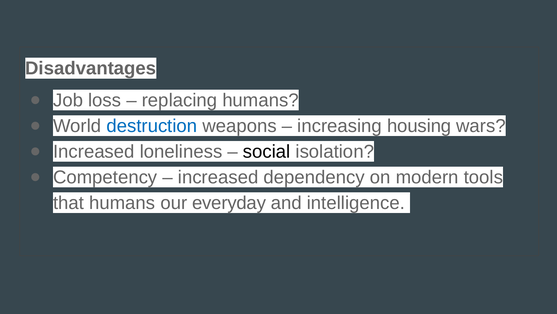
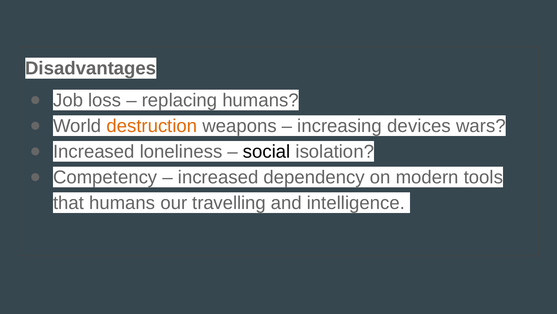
destruction colour: blue -> orange
housing: housing -> devices
everyday: everyday -> travelling
